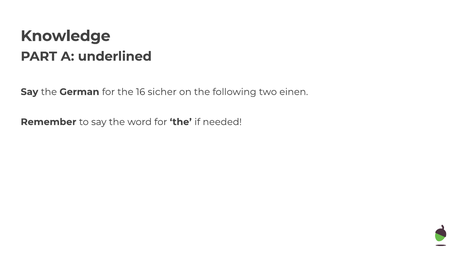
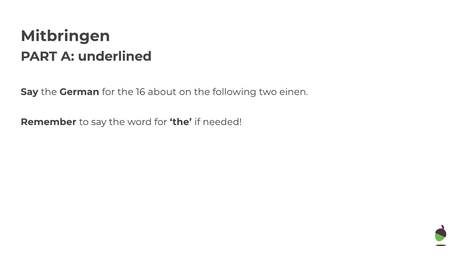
Knowledge: Knowledge -> Mitbringen
sicher: sicher -> about
